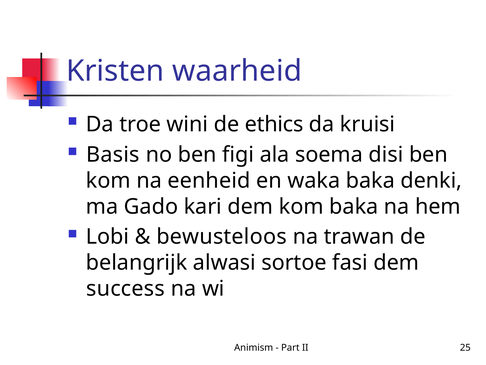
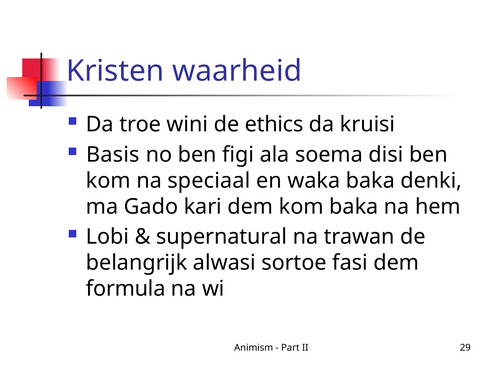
eenheid: eenheid -> speciaal
bewusteloos: bewusteloos -> supernatural
success: success -> formula
25: 25 -> 29
